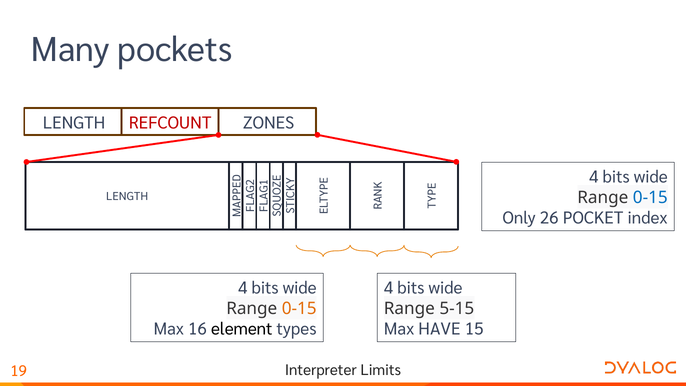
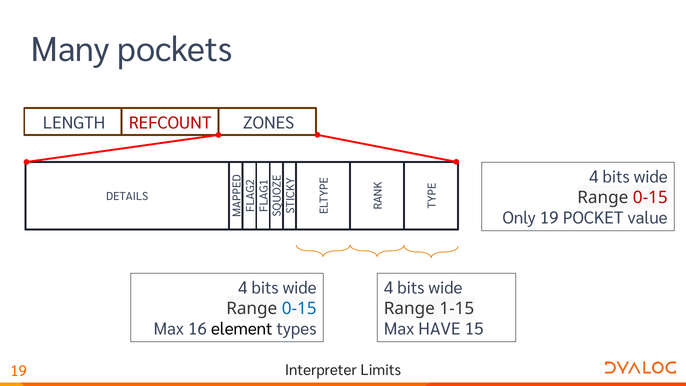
0-15 at (650, 197) colour: blue -> red
LENGTH at (127, 197): LENGTH -> DETAILS
Only 26: 26 -> 19
index: index -> value
0-15 at (299, 309) colour: orange -> blue
5-15: 5-15 -> 1-15
